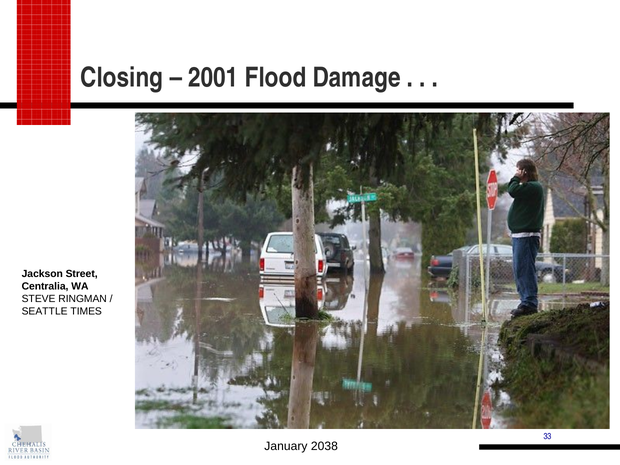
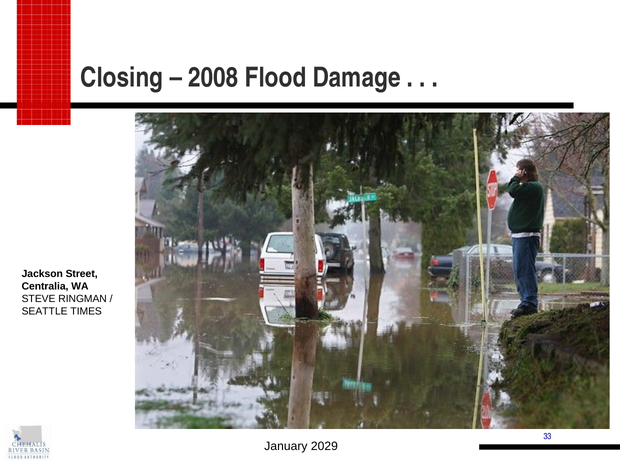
2001: 2001 -> 2008
2038: 2038 -> 2029
